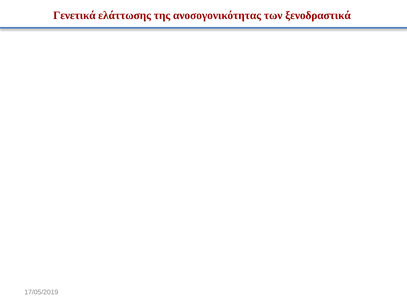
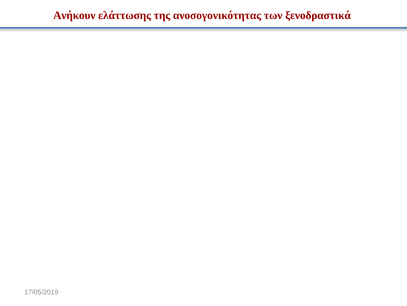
Γενετικά: Γενετικά -> Ανήκουν
